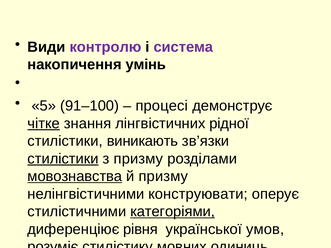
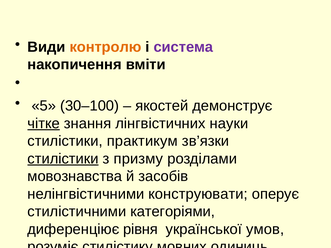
контролю colour: purple -> orange
умінь: умінь -> вміти
91–100: 91–100 -> 30–100
процесі: процесі -> якостей
рідної: рідної -> науки
виникають: виникають -> практикум
мовознавства underline: present -> none
й призму: призму -> засобів
категоріями underline: present -> none
